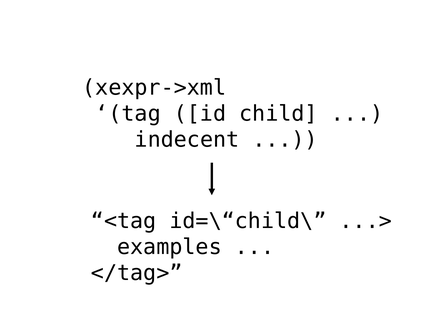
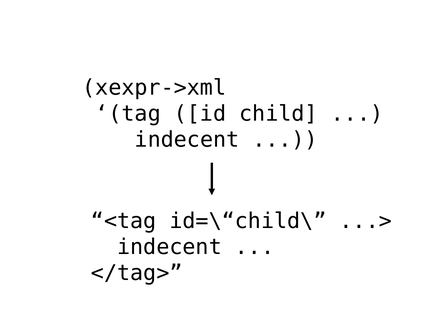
examples at (169, 247): examples -> indecent
